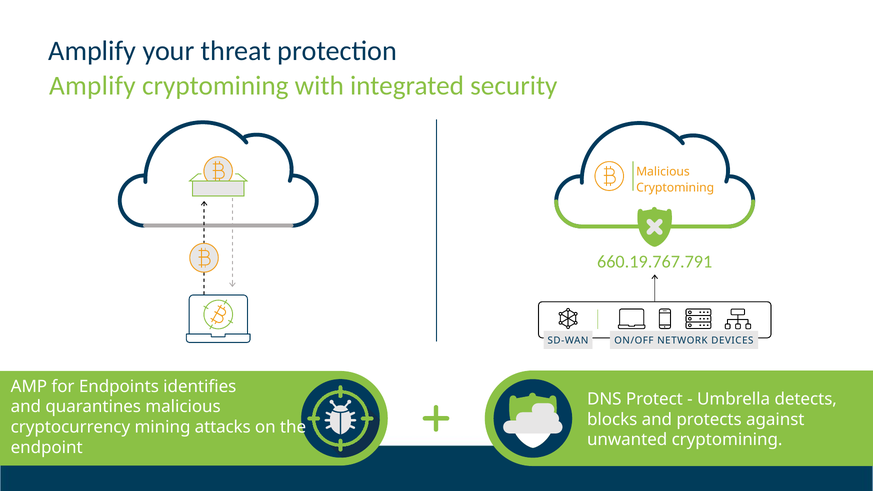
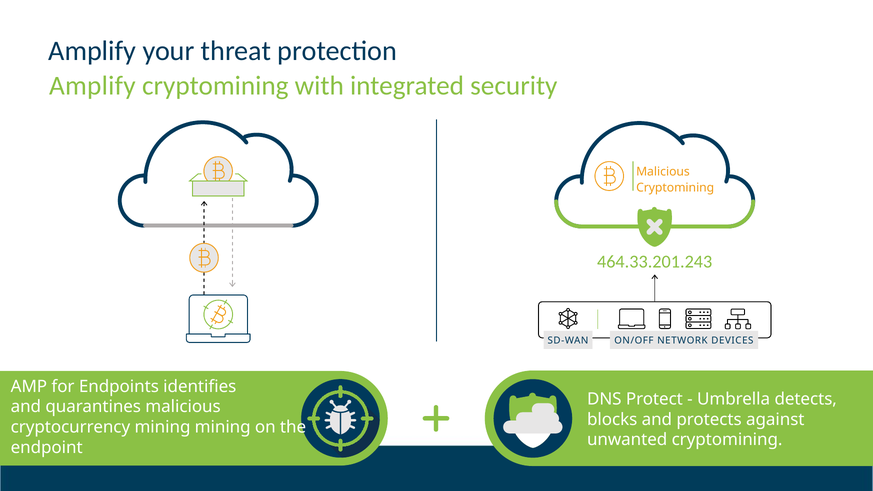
660.19.767.791: 660.19.767.791 -> 464.33.201.243
mining attacks: attacks -> mining
